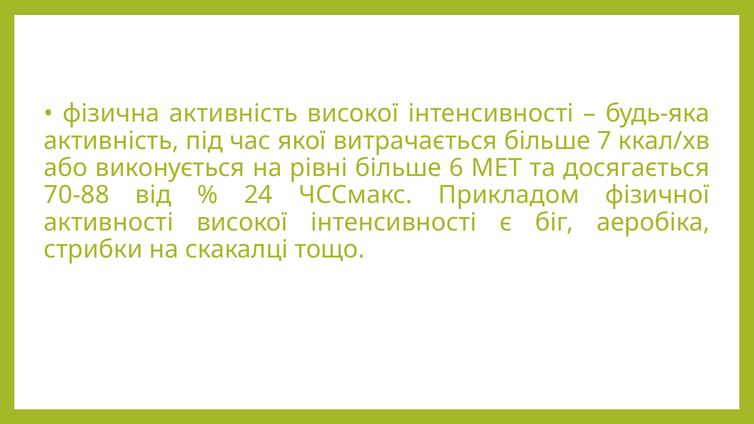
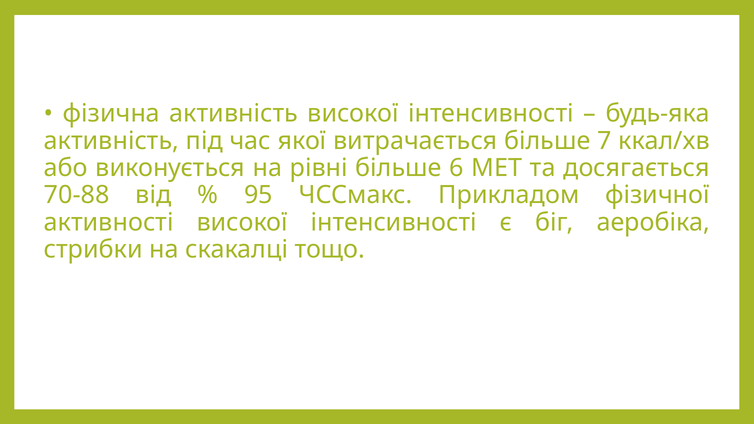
24: 24 -> 95
